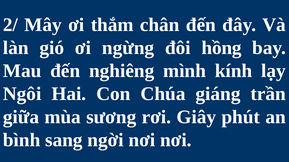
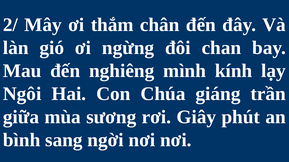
hồng: hồng -> chan
